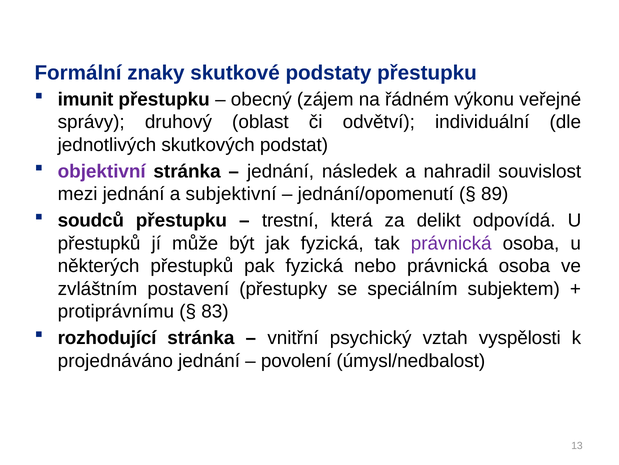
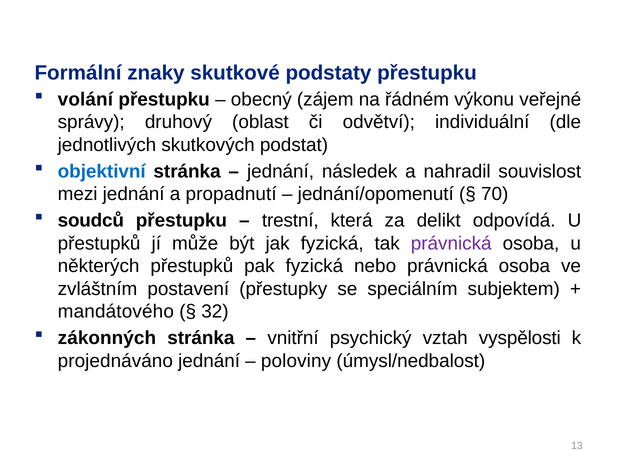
imunit: imunit -> volání
objektivní at (102, 171) colour: purple -> blue
a subjektivní: subjektivní -> propadnutí
89: 89 -> 70
protiprávnímu: protiprávnímu -> mandátového
83: 83 -> 32
rozhodující: rozhodující -> zákonných
povolení: povolení -> poloviny
